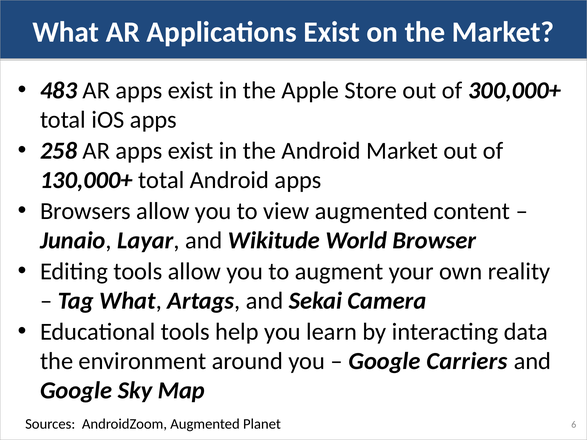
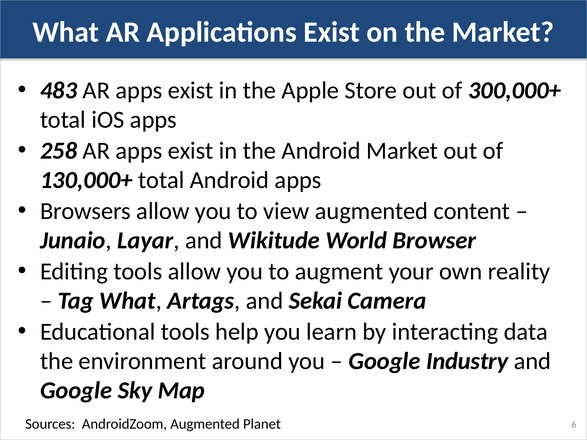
Carriers: Carriers -> Industry
